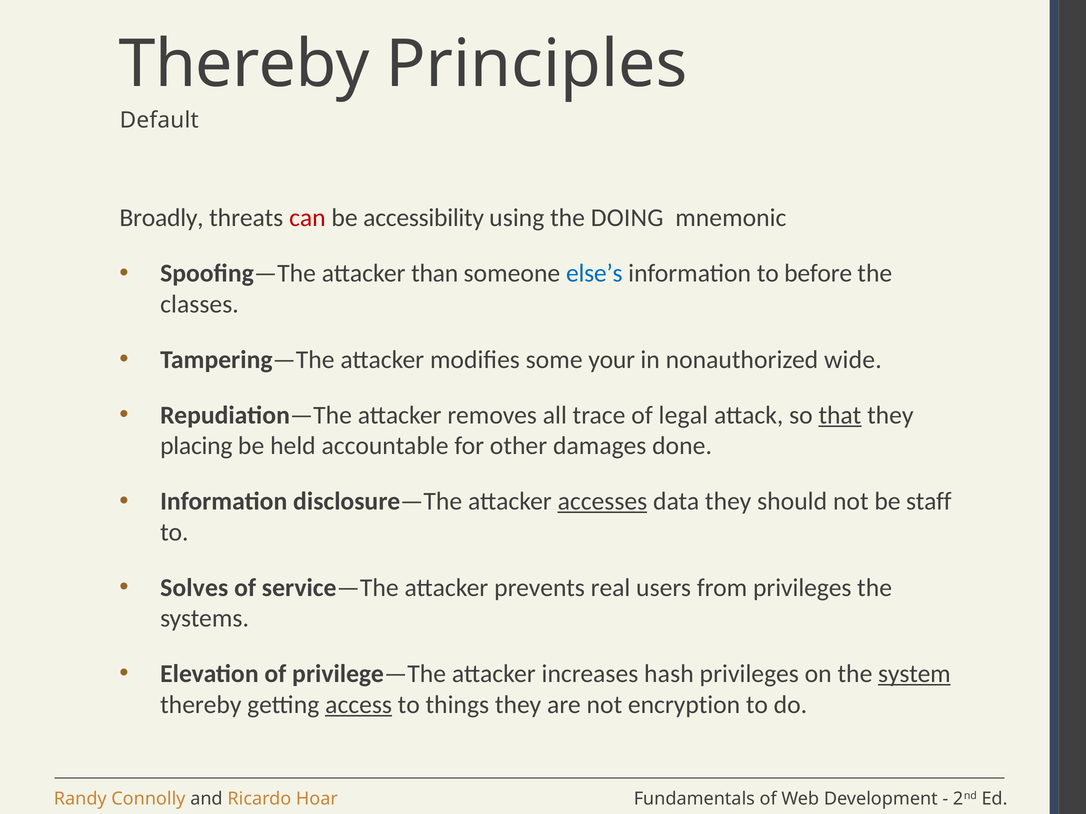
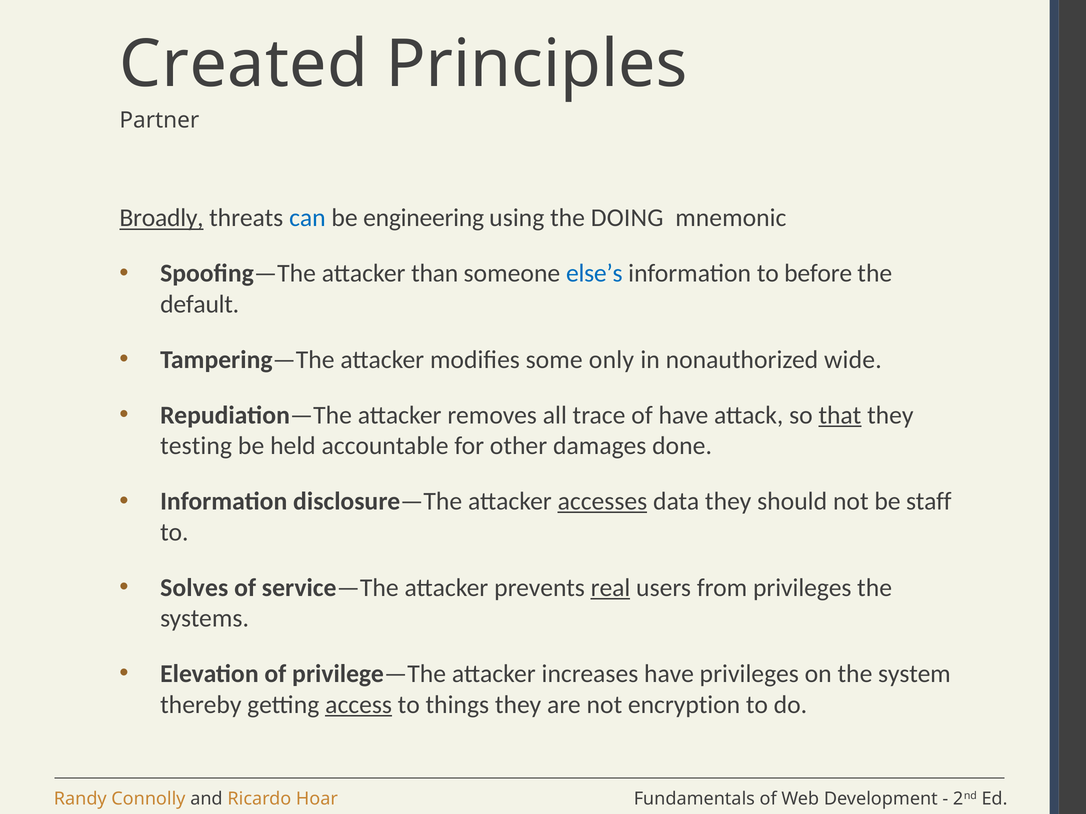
Thereby at (244, 64): Thereby -> Created
Default: Default -> Partner
Broadly underline: none -> present
can colour: red -> blue
accessibility: accessibility -> engineering
classes: classes -> default
your: your -> only
of legal: legal -> have
placing: placing -> testing
real underline: none -> present
increases hash: hash -> have
system underline: present -> none
